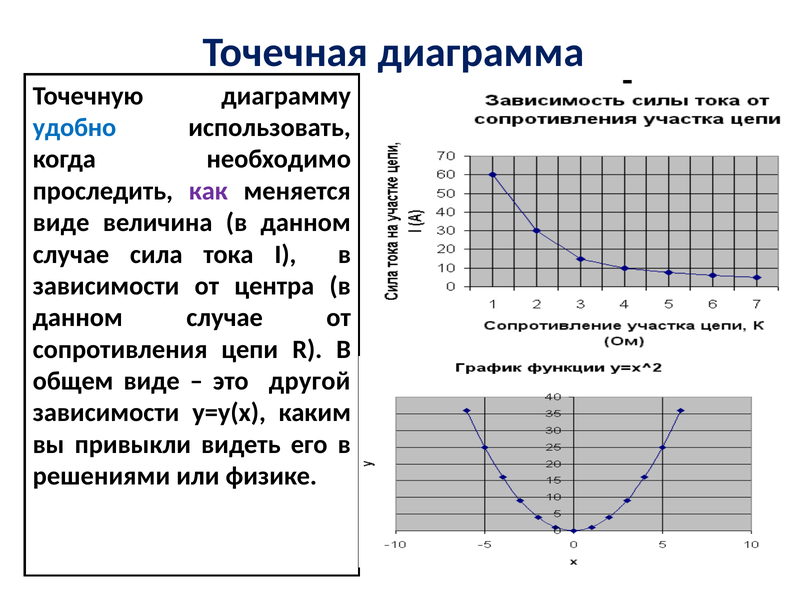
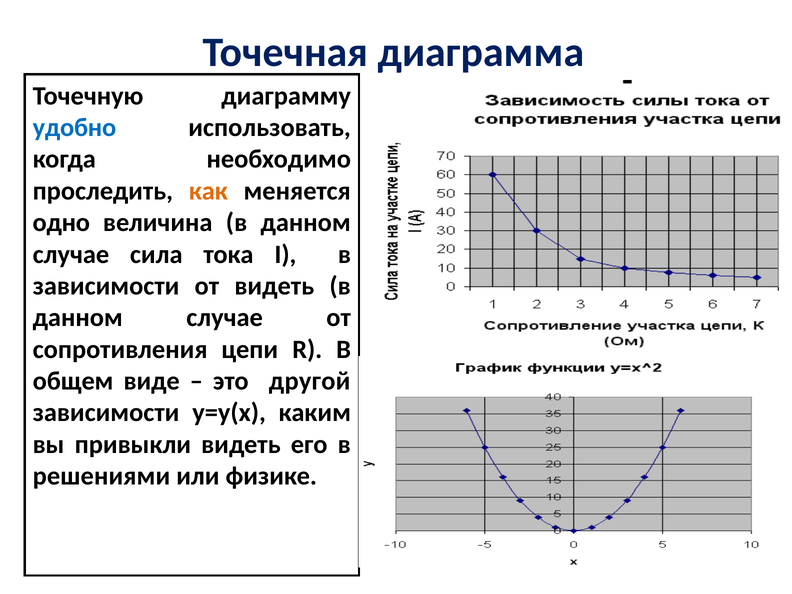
как colour: purple -> orange
виде at (61, 223): виде -> одно
от центра: центра -> видеть
